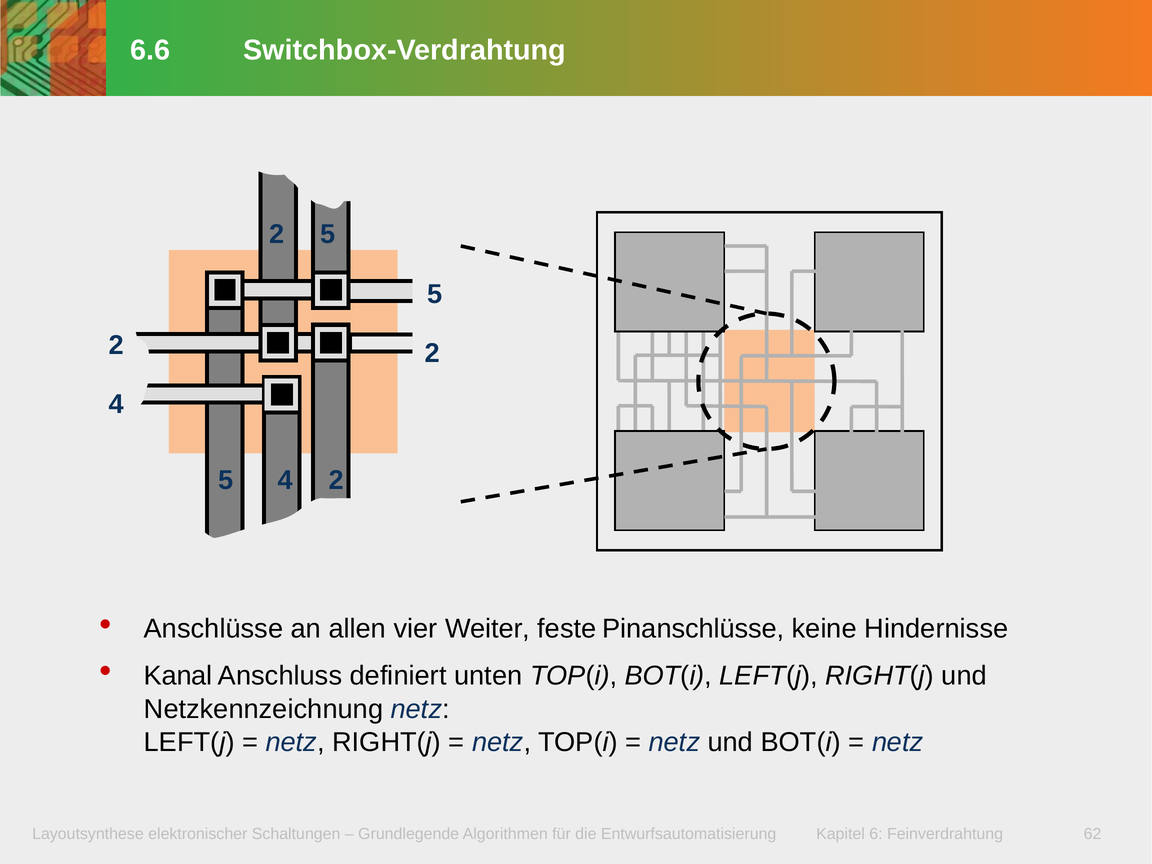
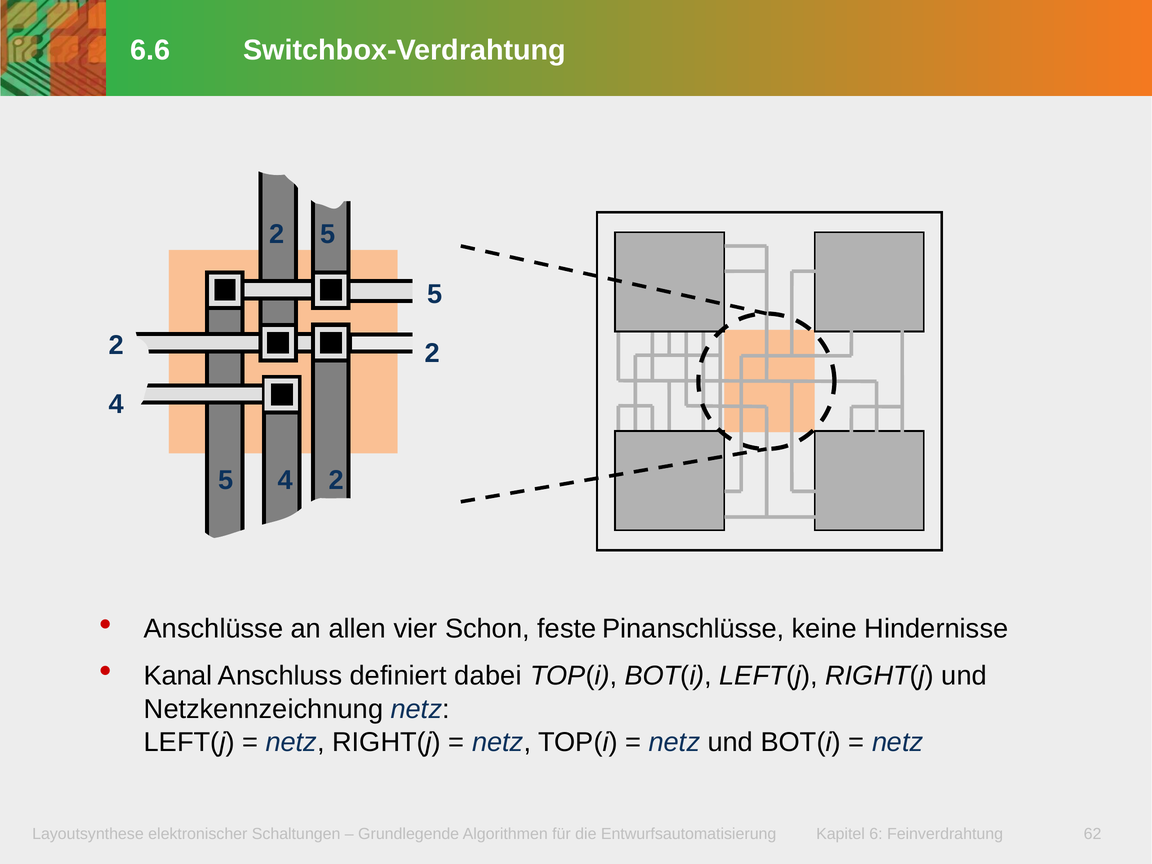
Weiter: Weiter -> Schon
unten: unten -> dabei
